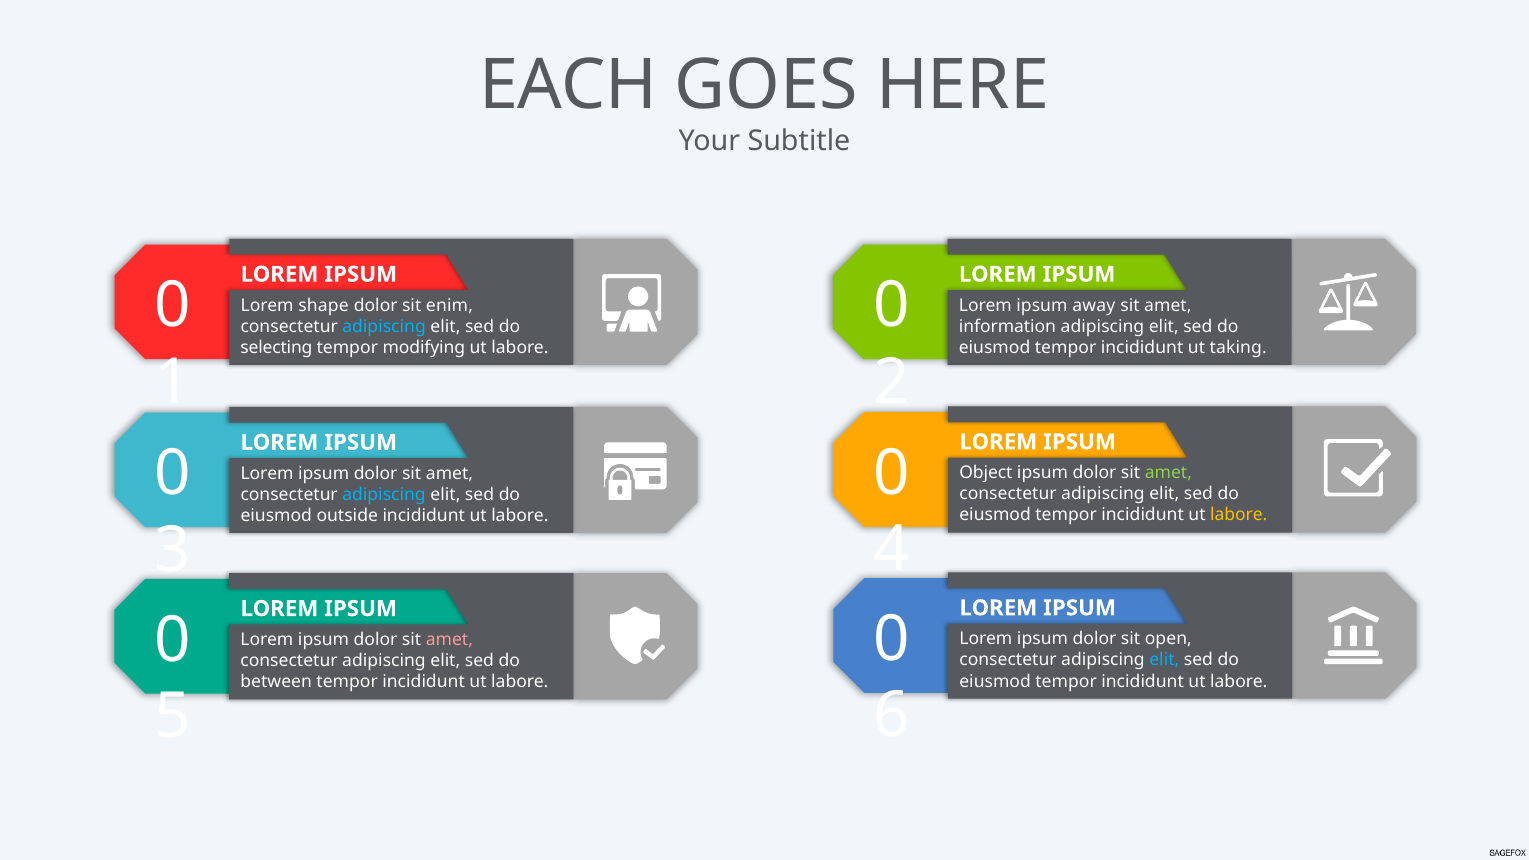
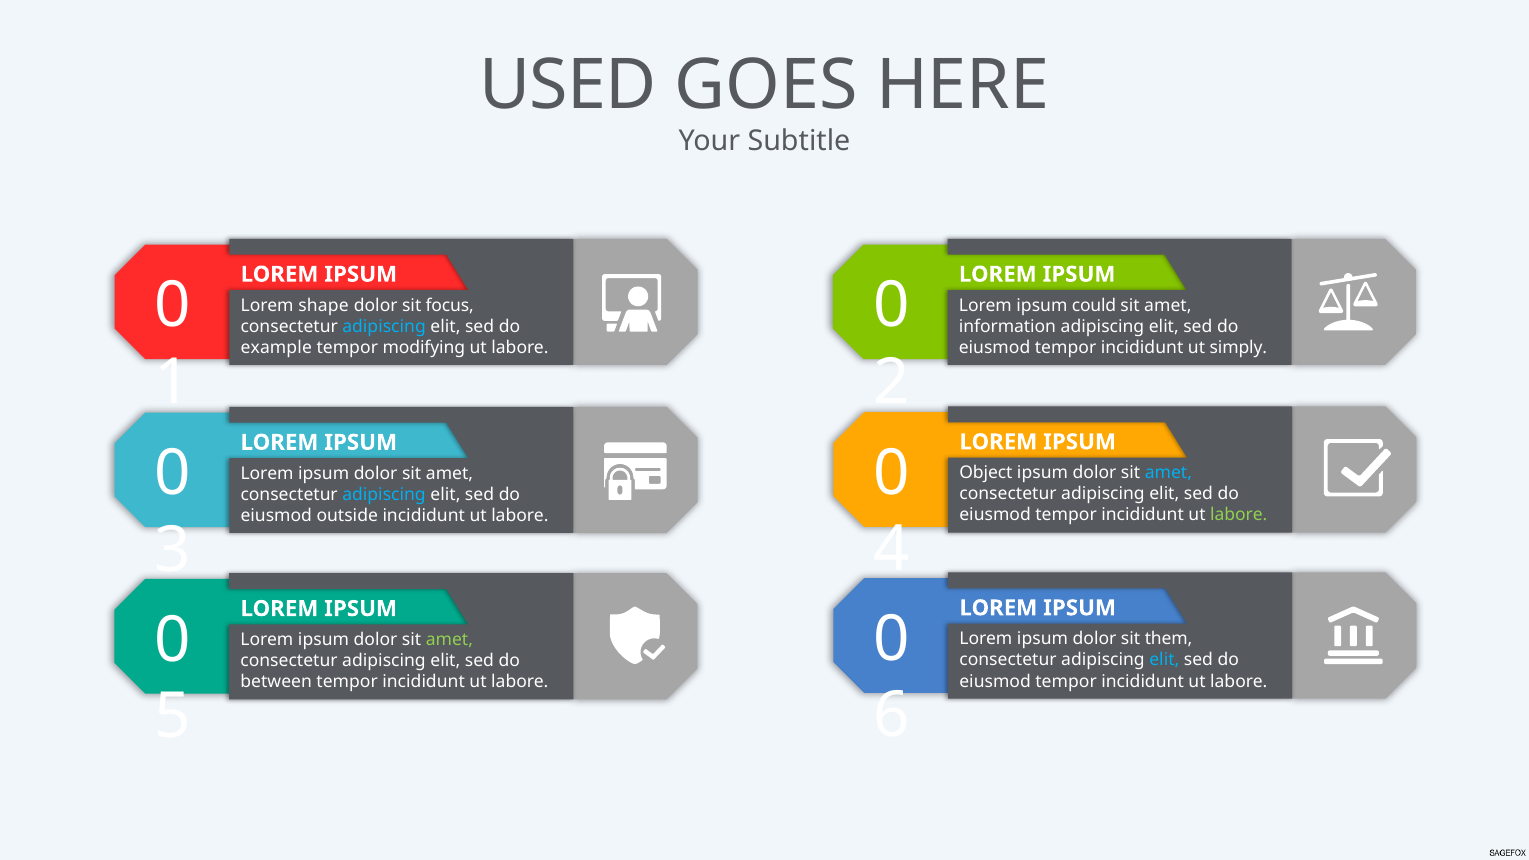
EACH: EACH -> USED
enim: enim -> focus
away: away -> could
selecting: selecting -> example
taking: taking -> simply
amet at (1168, 473) colour: light green -> light blue
labore at (1239, 515) colour: yellow -> light green
open: open -> them
amet at (449, 640) colour: pink -> light green
